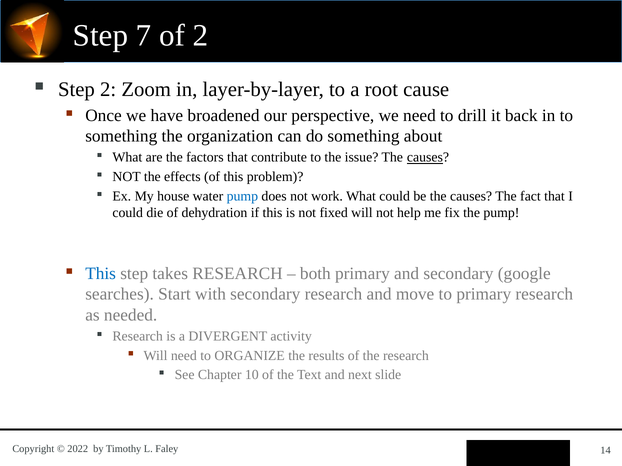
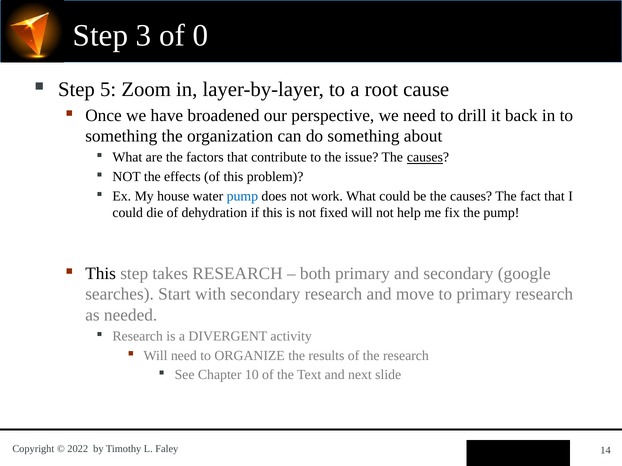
7: 7 -> 3
of 2: 2 -> 0
Step 2: 2 -> 5
This at (101, 274) colour: blue -> black
